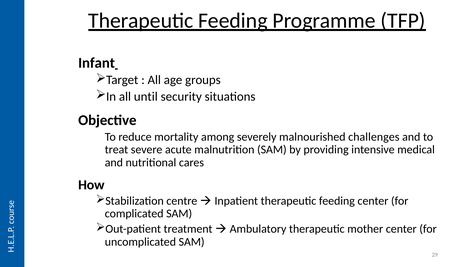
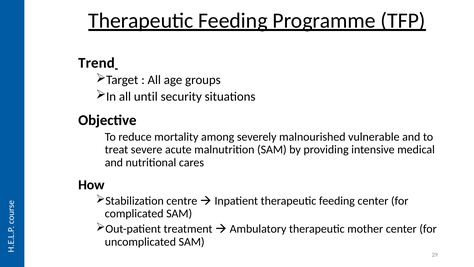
Infant: Infant -> Trend
challenges: challenges -> vulnerable
